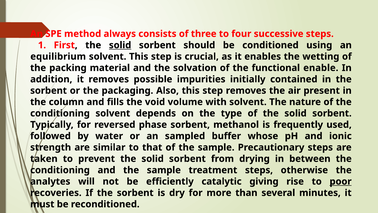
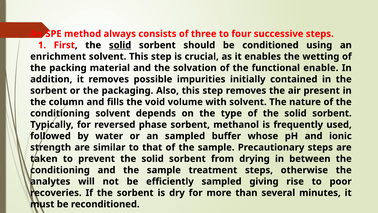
equilibrium: equilibrium -> enrichment
efficiently catalytic: catalytic -> sampled
poor underline: present -> none
